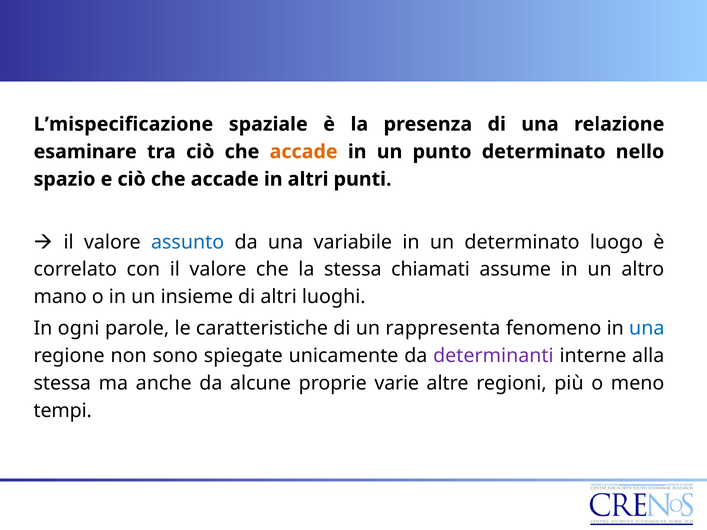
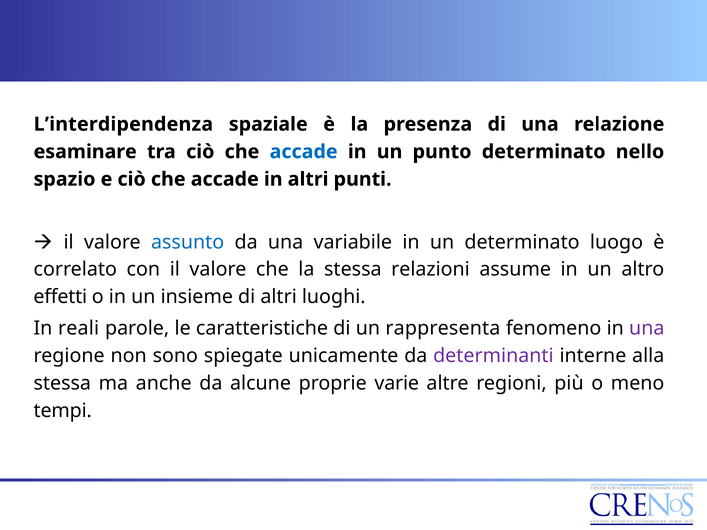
L’mispecificazione: L’mispecificazione -> L’interdipendenza
accade at (304, 152) colour: orange -> blue
chiamati: chiamati -> relazioni
mano: mano -> effetti
ogni: ogni -> reali
una at (647, 329) colour: blue -> purple
